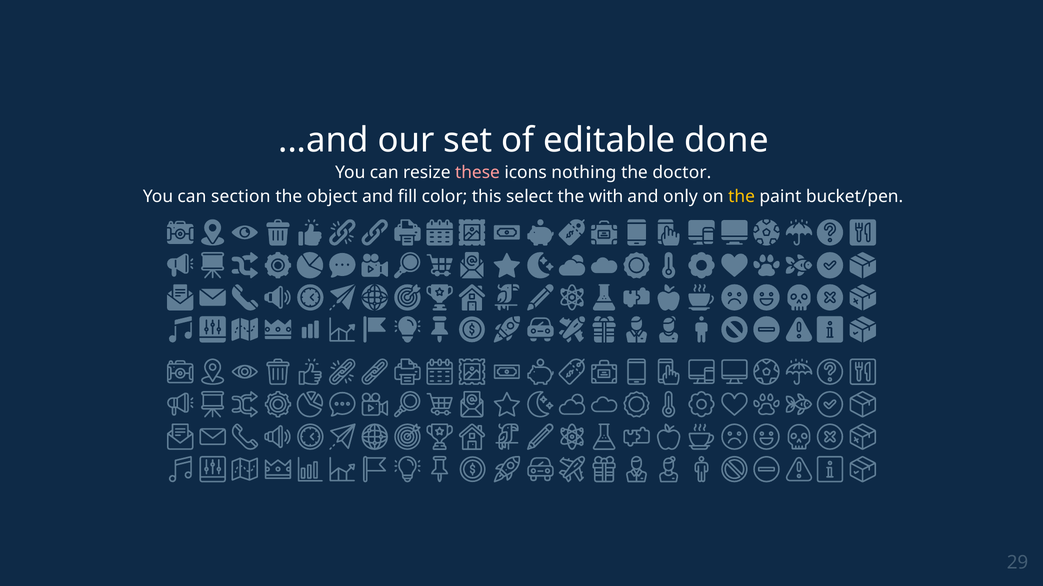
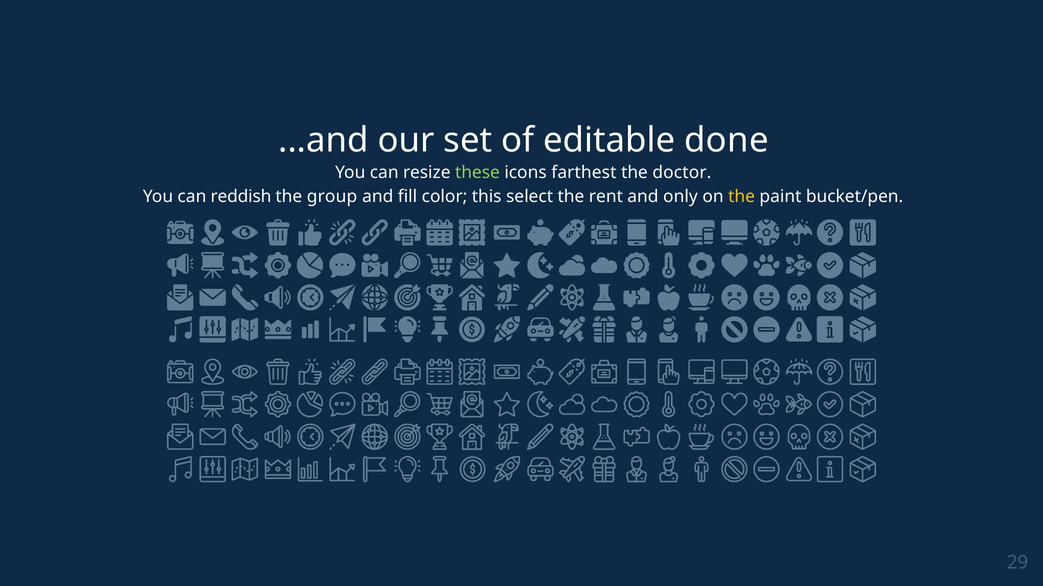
these colour: pink -> light green
nothing: nothing -> farthest
section: section -> reddish
object: object -> group
with: with -> rent
